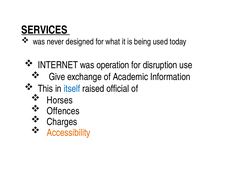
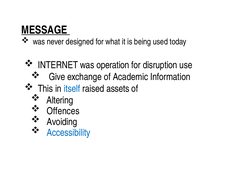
SERVICES: SERVICES -> MESSAGE
official: official -> assets
Horses: Horses -> Altering
Charges: Charges -> Avoiding
Accessibility colour: orange -> blue
